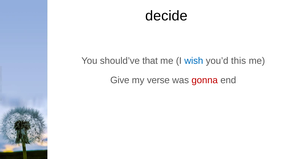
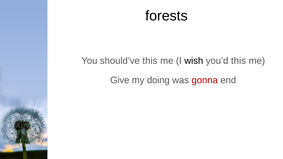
decide: decide -> forests
should’ve that: that -> this
wish colour: blue -> black
verse: verse -> doing
